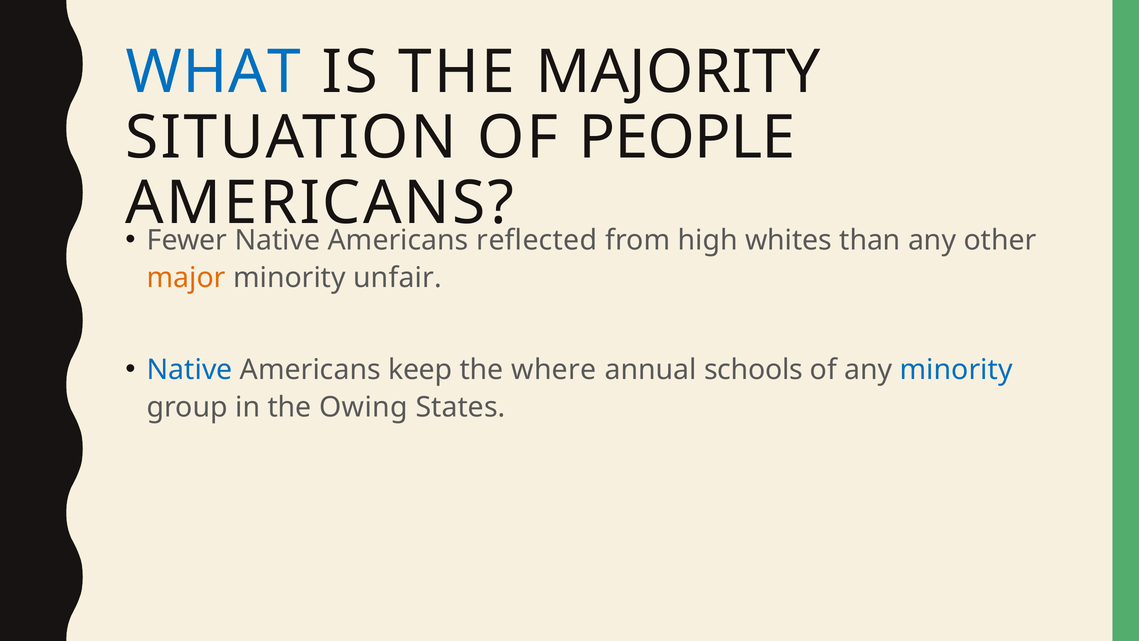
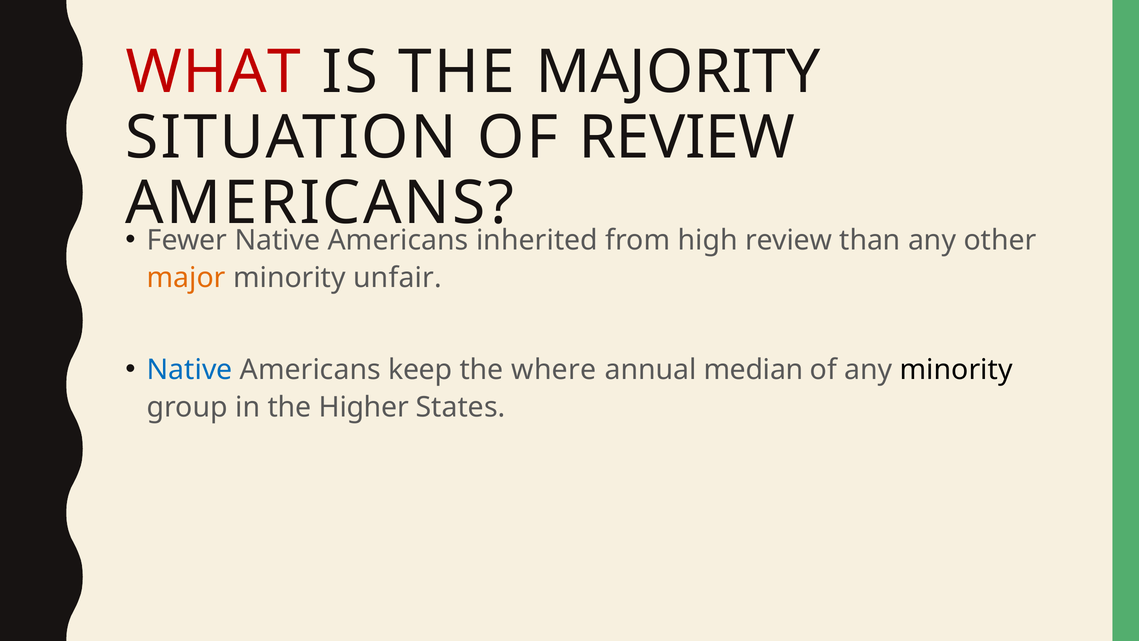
WHAT colour: blue -> red
OF PEOPLE: PEOPLE -> REVIEW
reflected: reflected -> inherited
high whites: whites -> review
schools: schools -> median
minority at (956, 370) colour: blue -> black
Owing: Owing -> Higher
